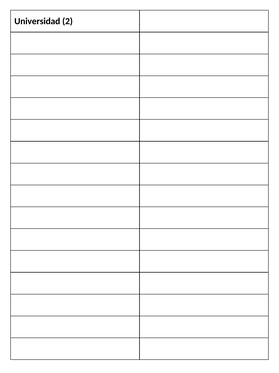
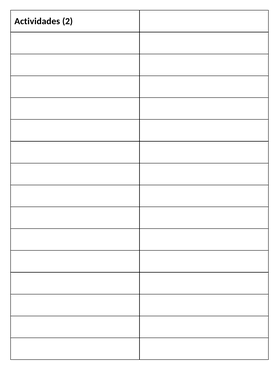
Universidad: Universidad -> Actividades
